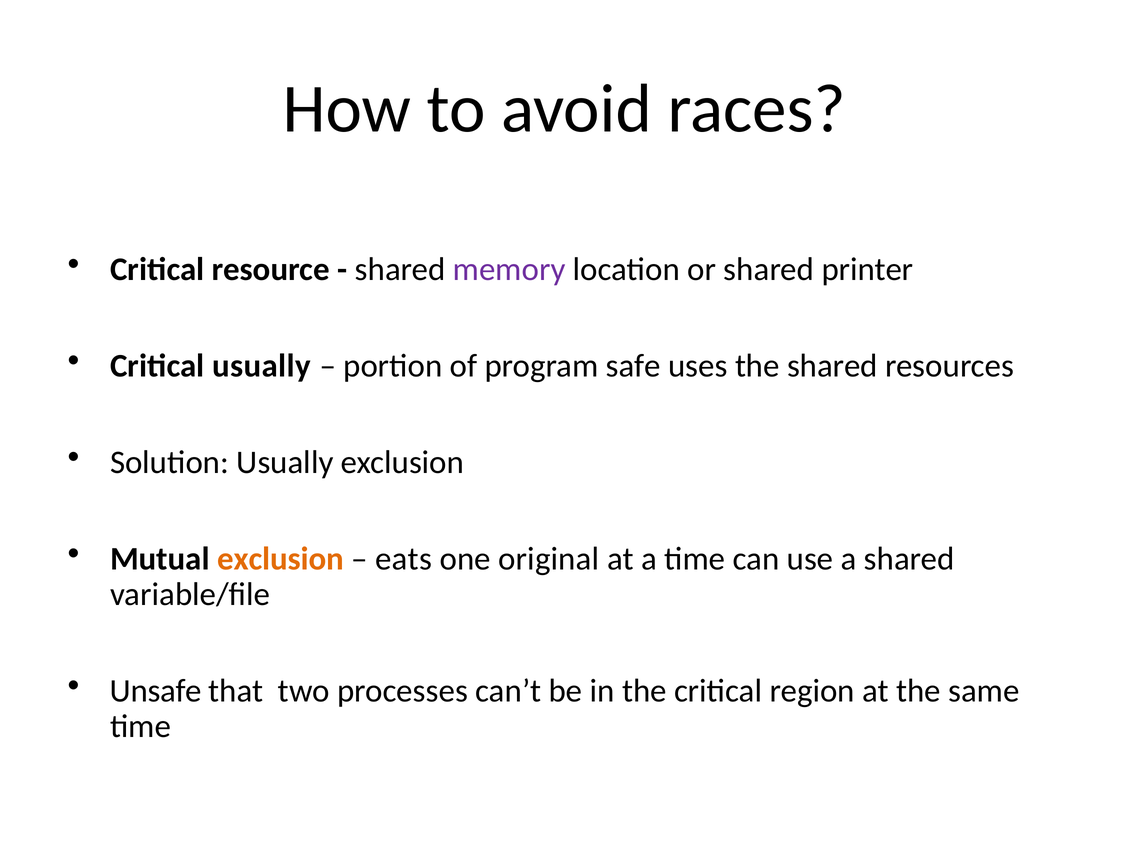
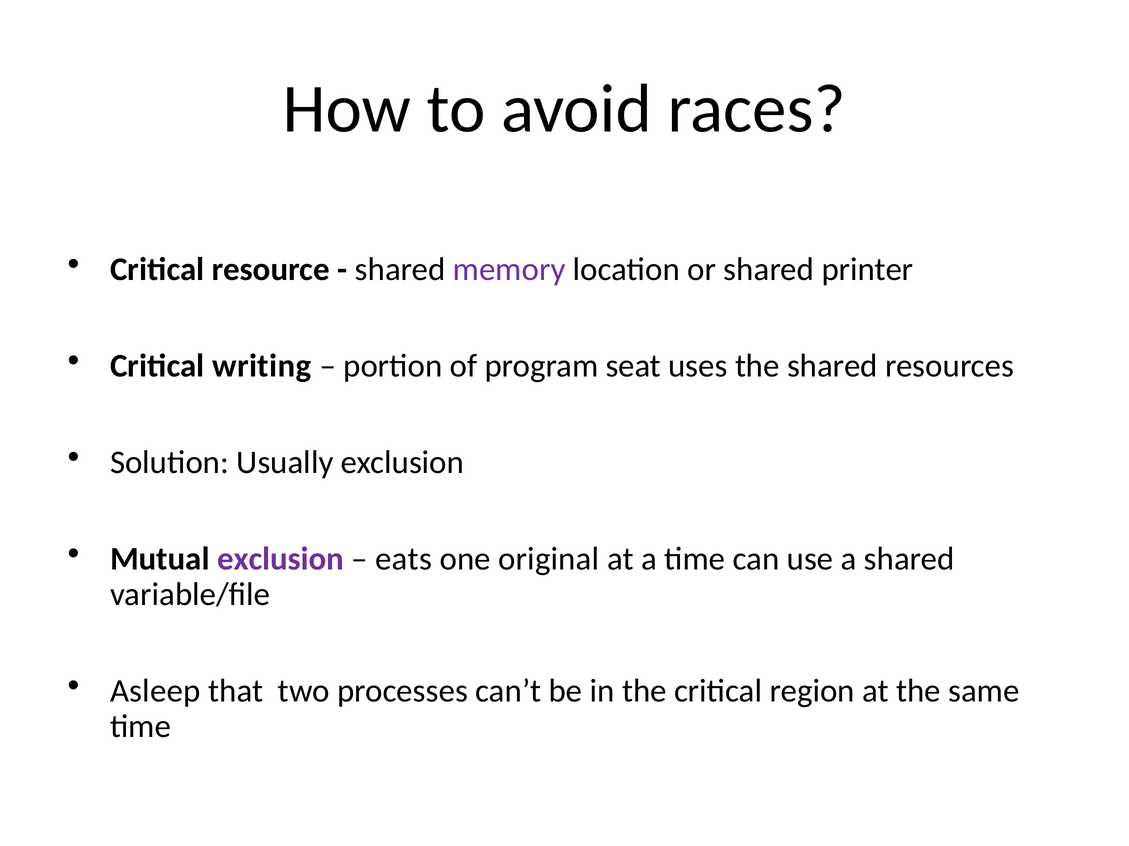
Critical usually: usually -> writing
safe: safe -> seat
exclusion at (281, 559) colour: orange -> purple
Unsafe: Unsafe -> Asleep
